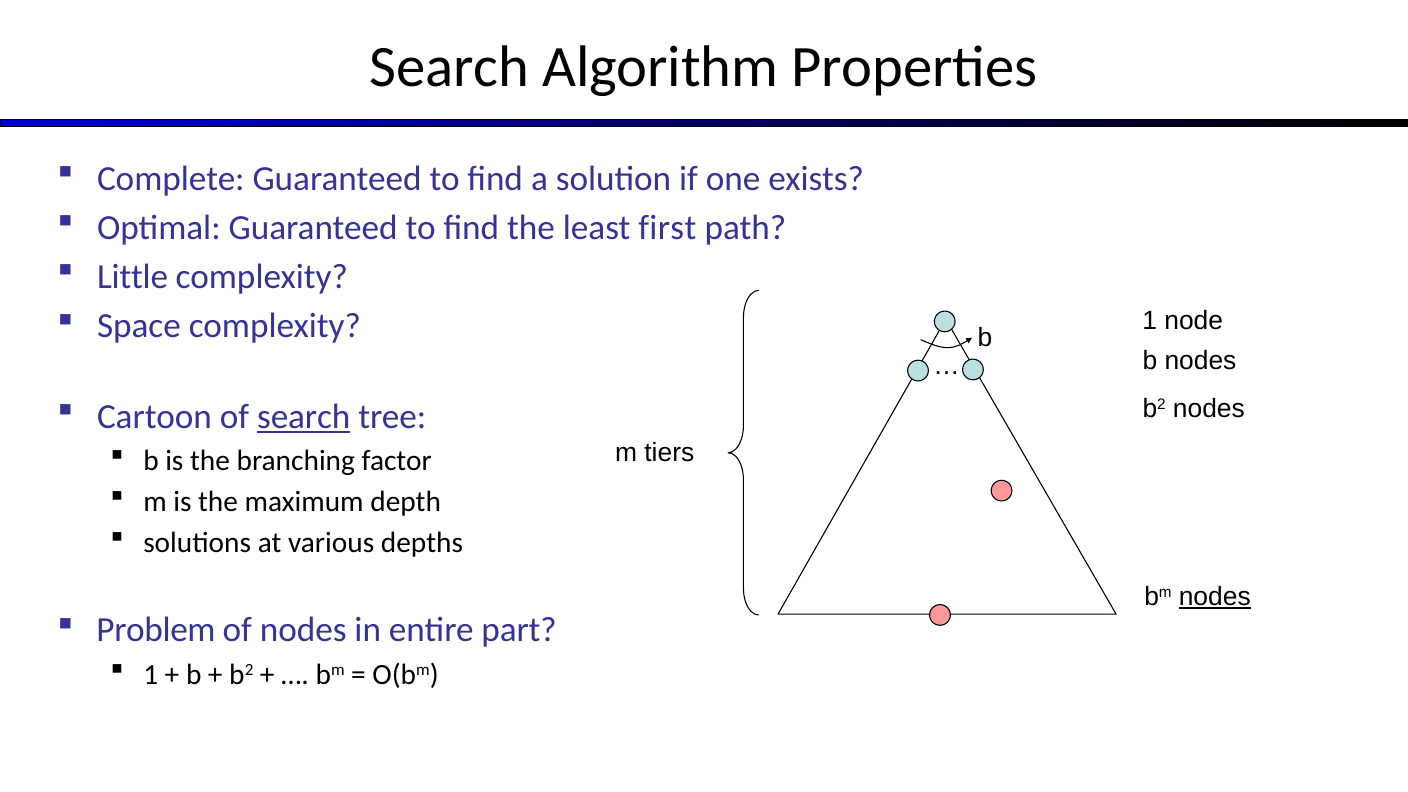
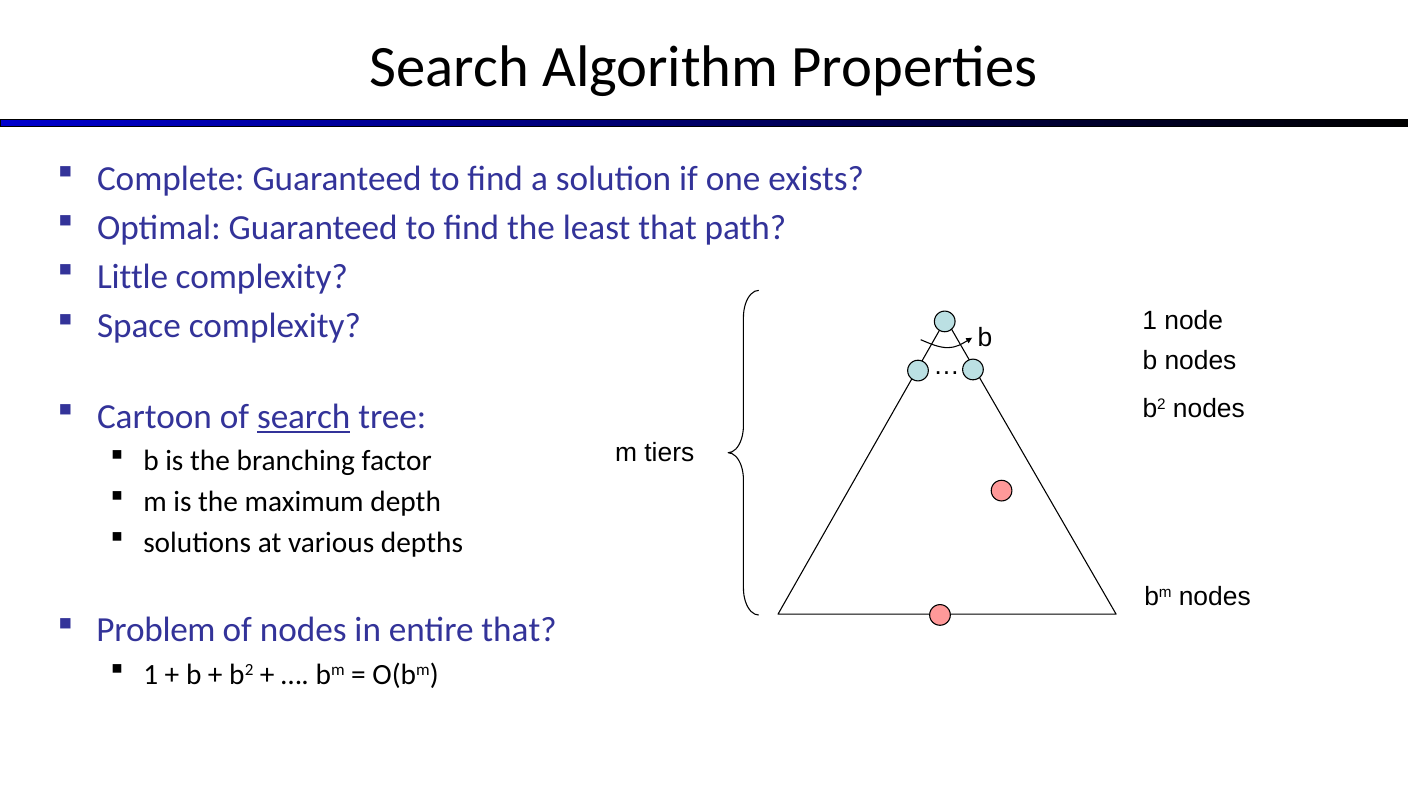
least first: first -> that
nodes at (1215, 596) underline: present -> none
entire part: part -> that
